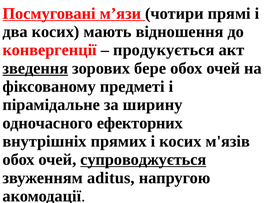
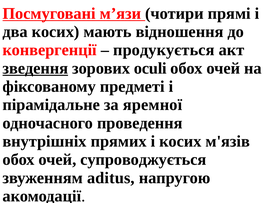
бере: бере -> oculi
ширину: ширину -> яремної
ефекторних: ефекторних -> проведення
супроводжується underline: present -> none
